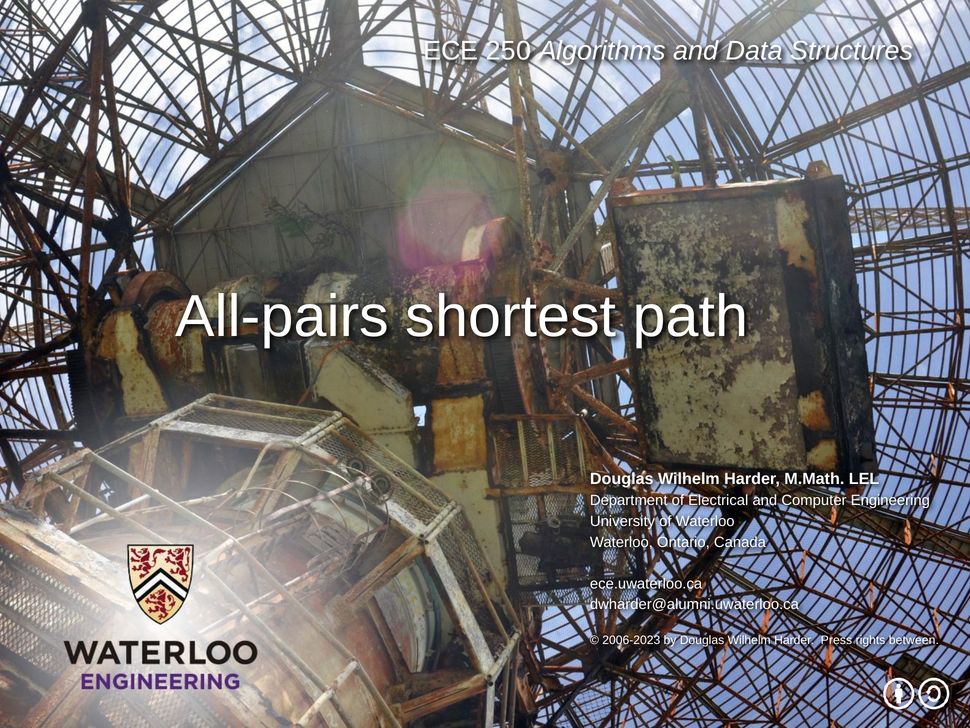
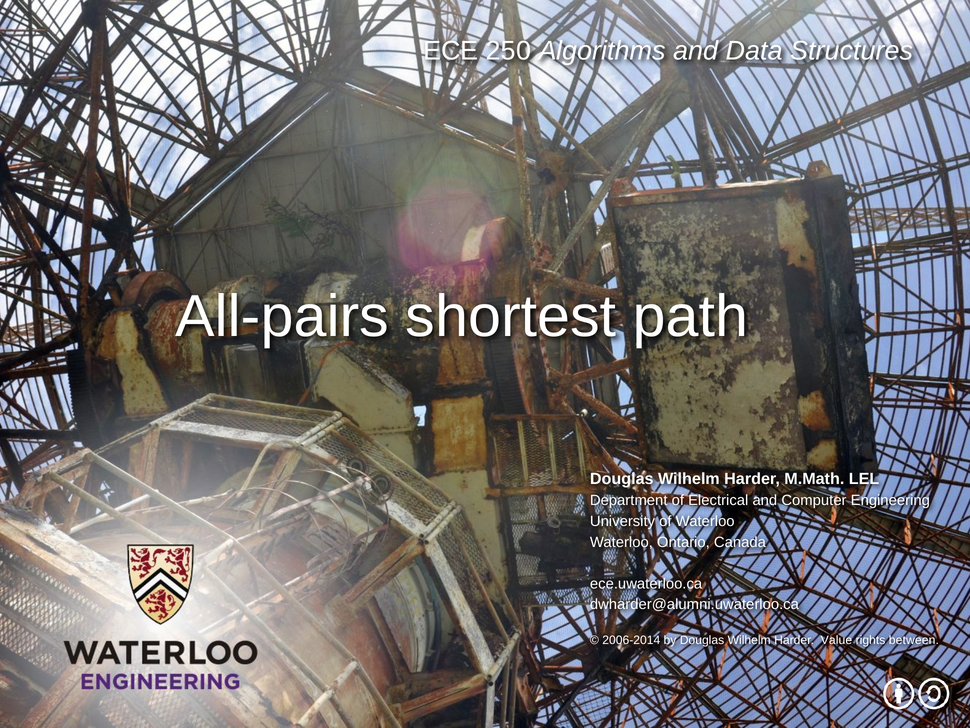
2006-2023: 2006-2023 -> 2006-2014
Press: Press -> Value
